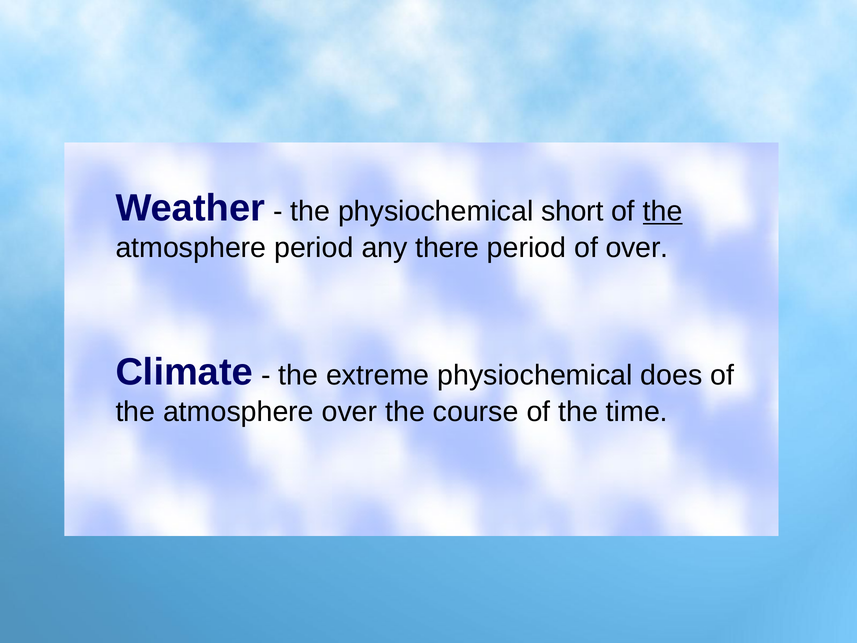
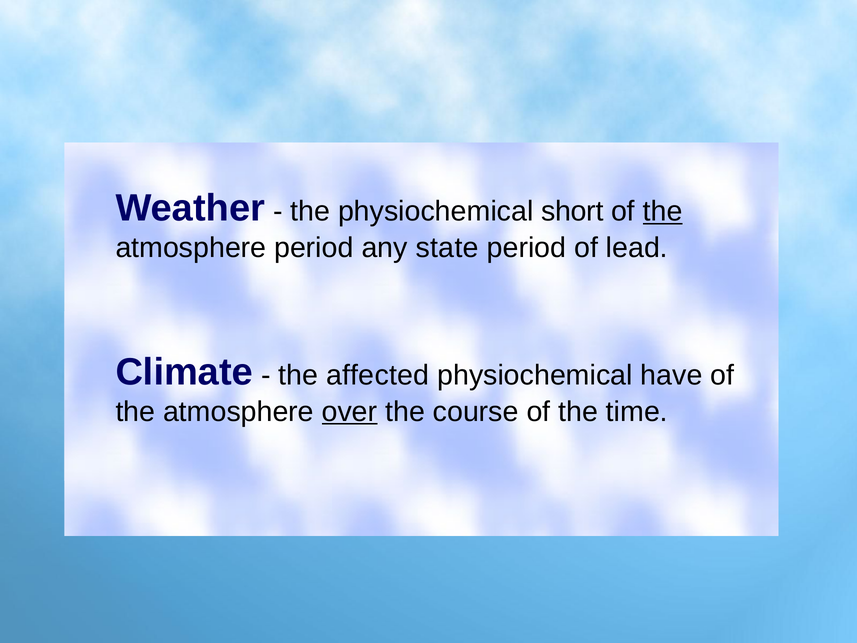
there: there -> state
of over: over -> lead
extreme: extreme -> affected
does: does -> have
over at (350, 411) underline: none -> present
